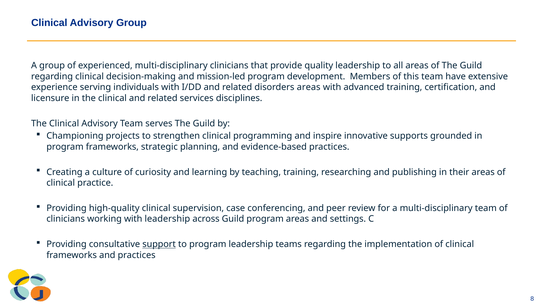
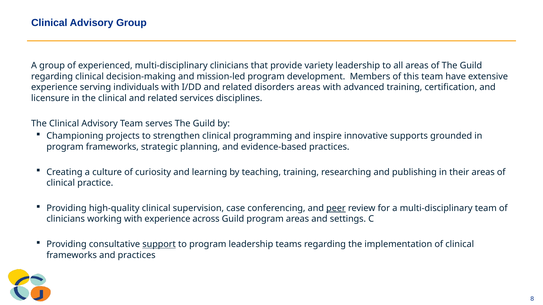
quality: quality -> variety
peer underline: none -> present
with leadership: leadership -> experience
